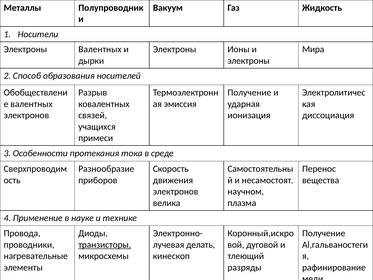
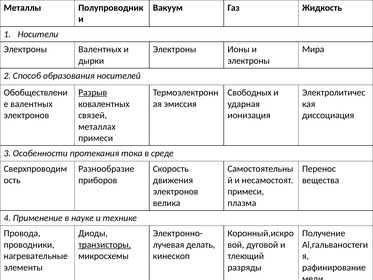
Разрыв underline: none -> present
Получение at (249, 92): Получение -> Свободных
учащихся: учащихся -> металлах
научном at (246, 191): научном -> примеси
